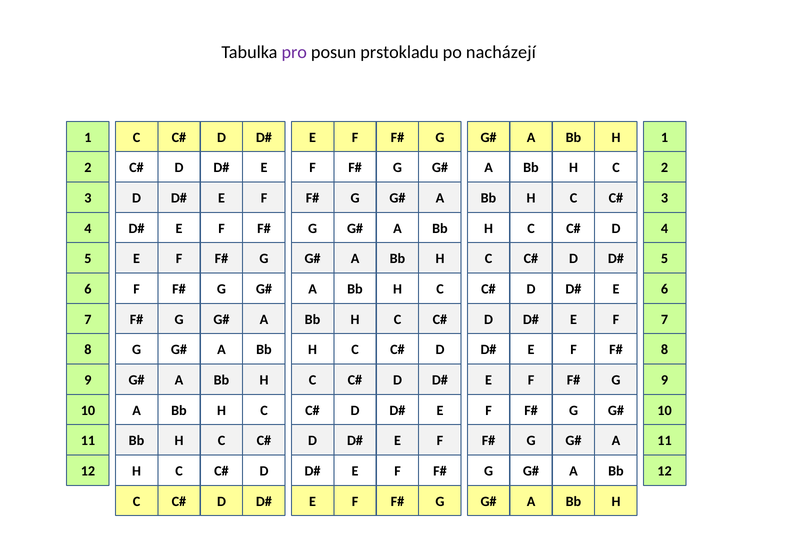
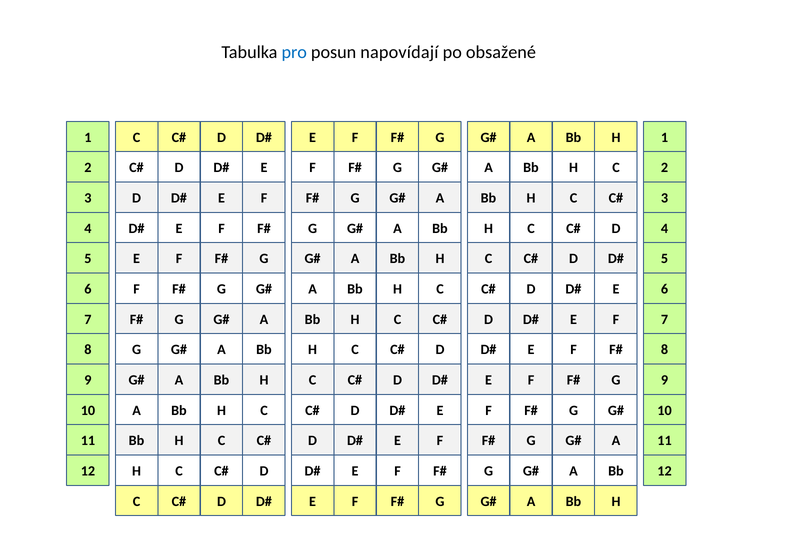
pro colour: purple -> blue
prstokladu: prstokladu -> napovídají
nacházejí: nacházejí -> obsažené
